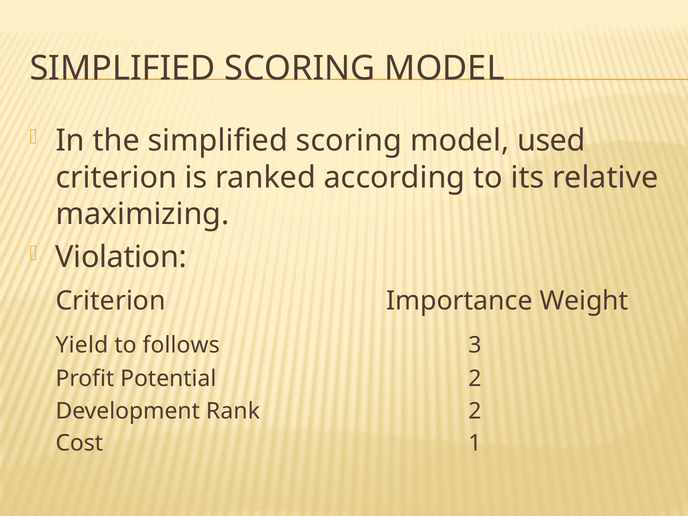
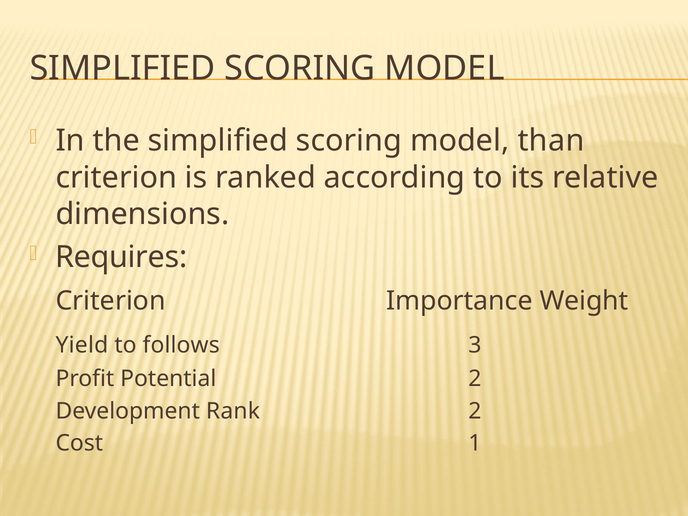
used: used -> than
maximizing: maximizing -> dimensions
Violation: Violation -> Requires
